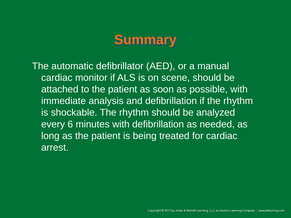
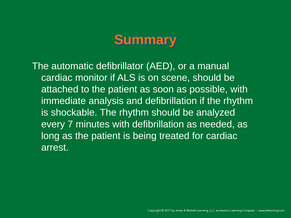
6: 6 -> 7
